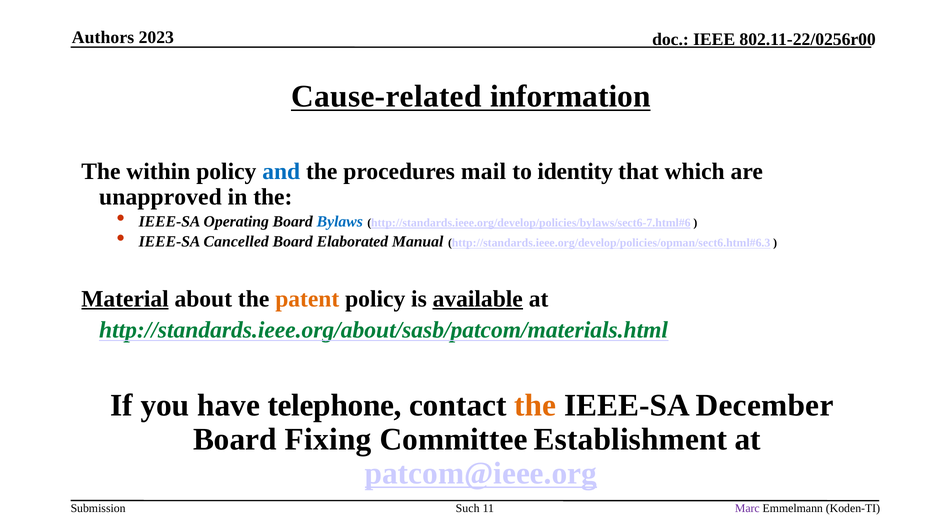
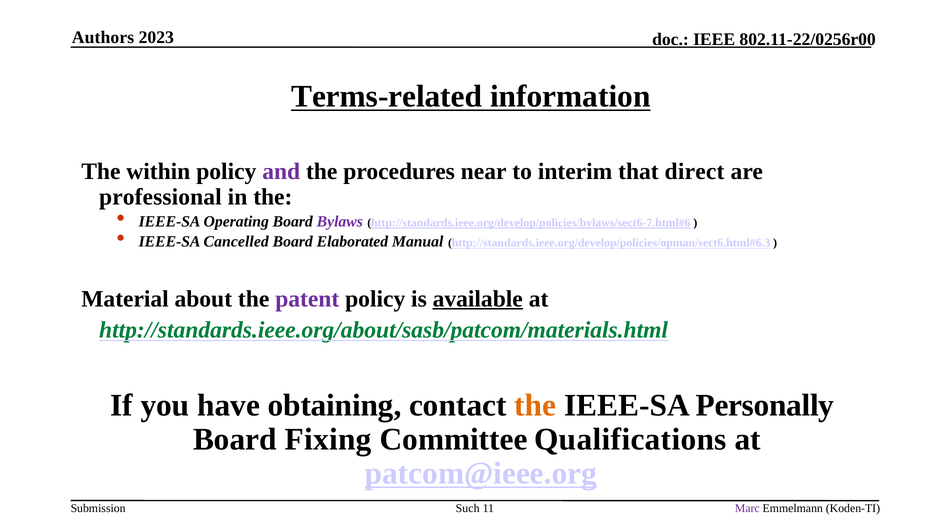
Cause-related: Cause-related -> Terms-related
and colour: blue -> purple
mail: mail -> near
identity: identity -> interim
which: which -> direct
unapproved: unapproved -> professional
Bylaws colour: blue -> purple
Material underline: present -> none
patent colour: orange -> purple
telephone: telephone -> obtaining
December: December -> Personally
Establishment: Establishment -> Qualifications
